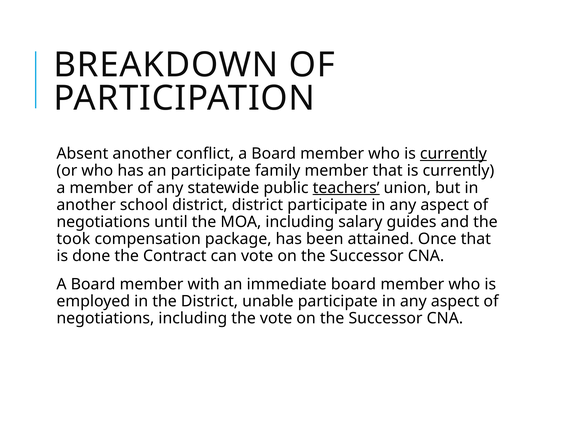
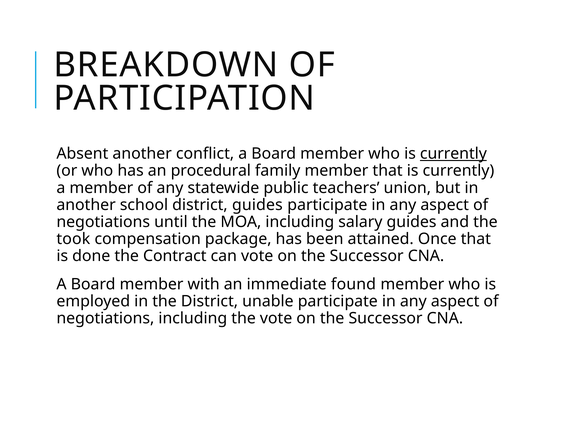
an participate: participate -> procedural
teachers underline: present -> none
district district: district -> guides
immediate board: board -> found
